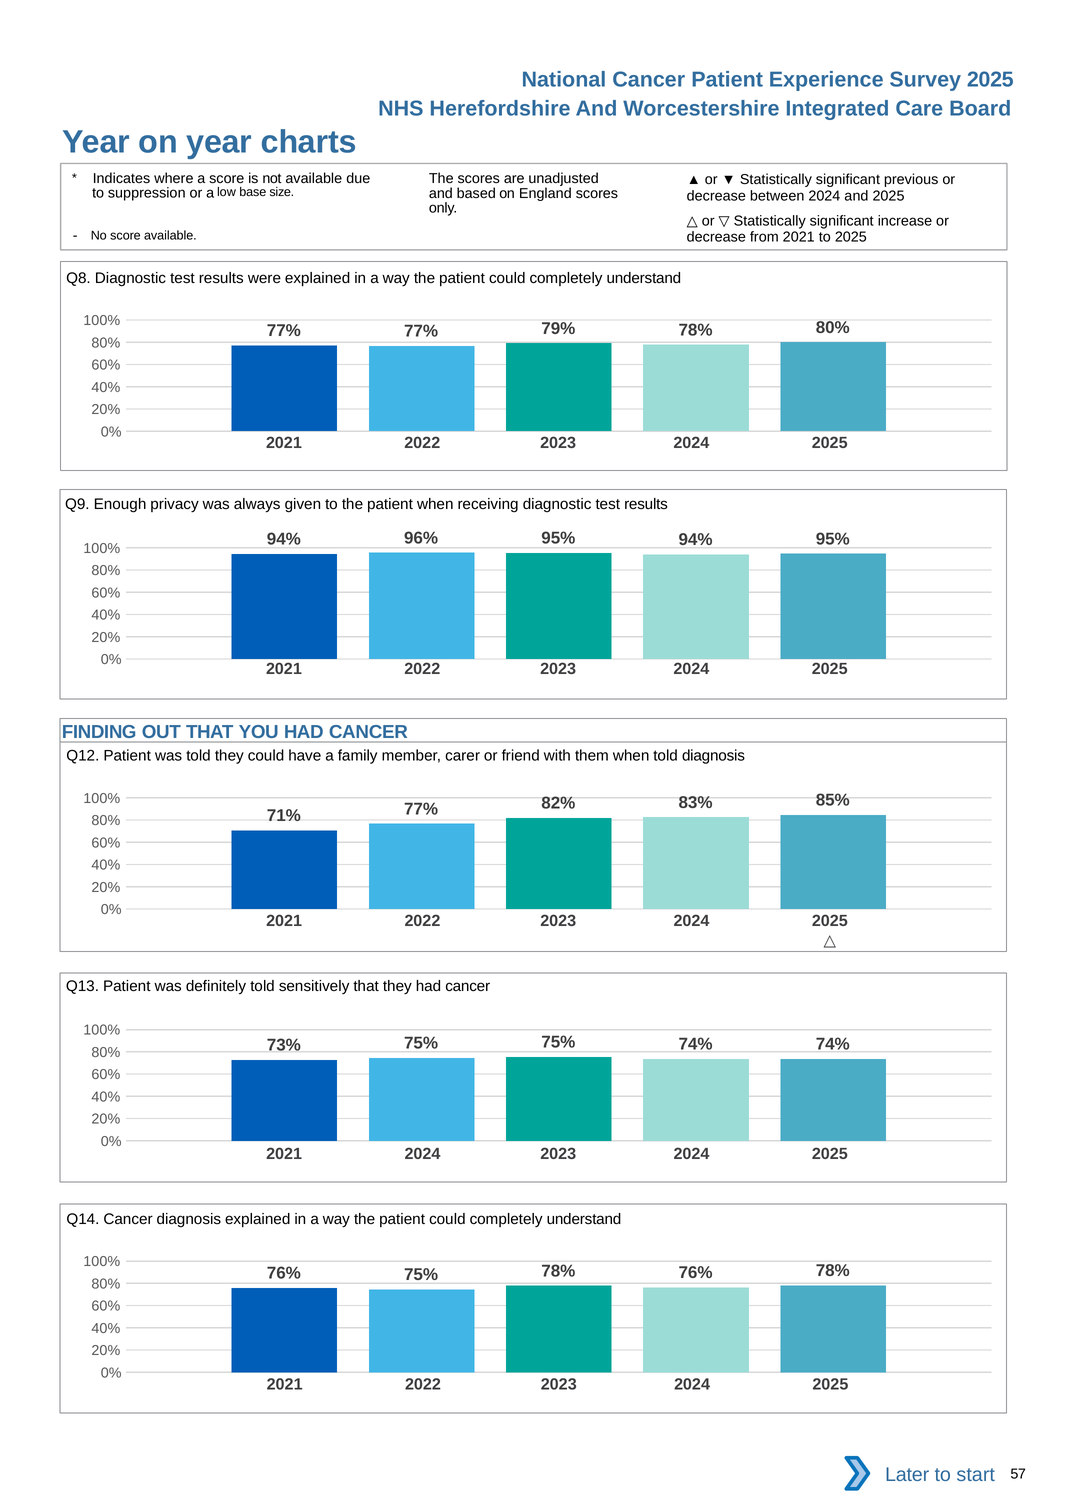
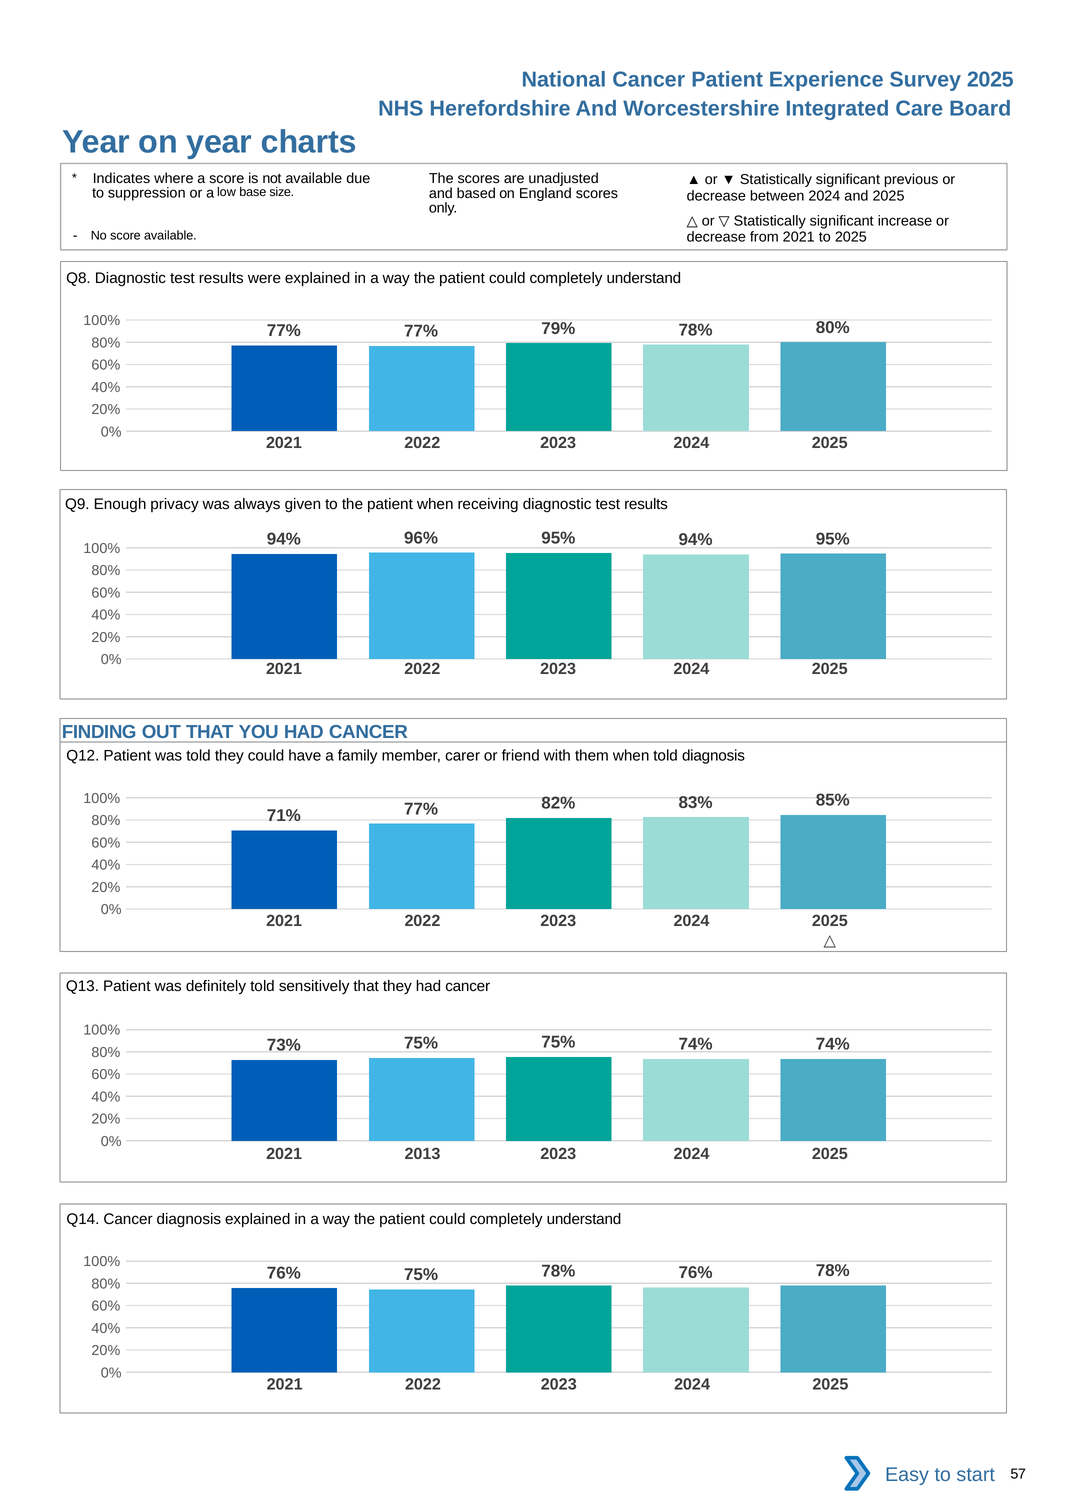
2021 2024: 2024 -> 2013
Later: Later -> Easy
